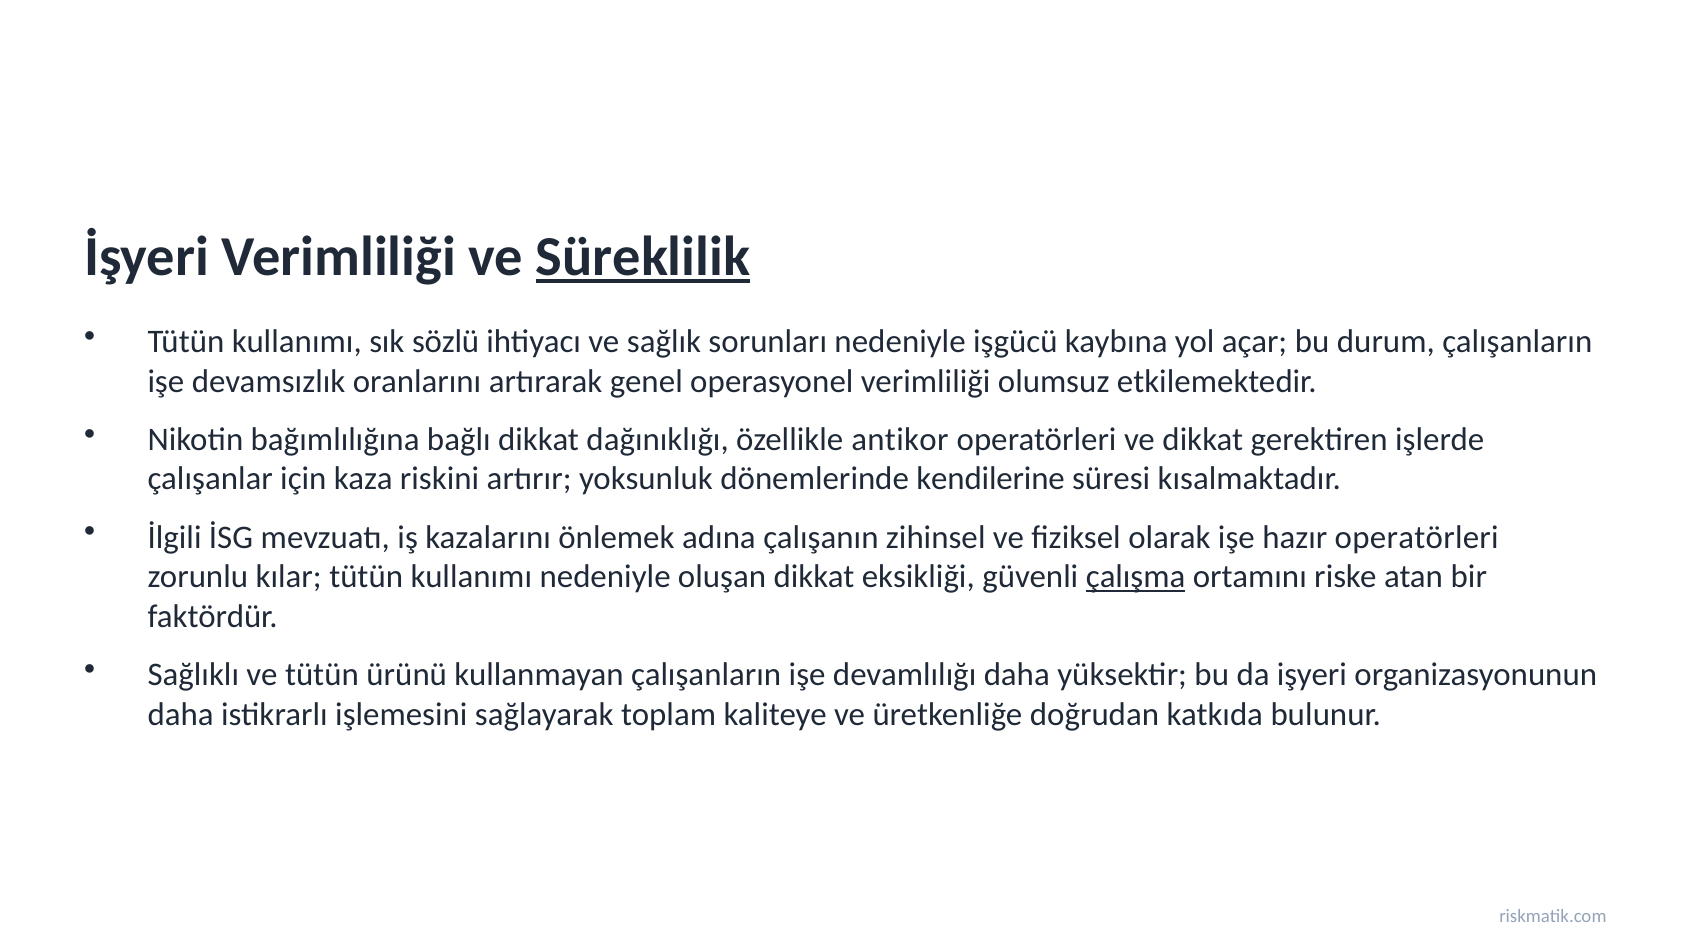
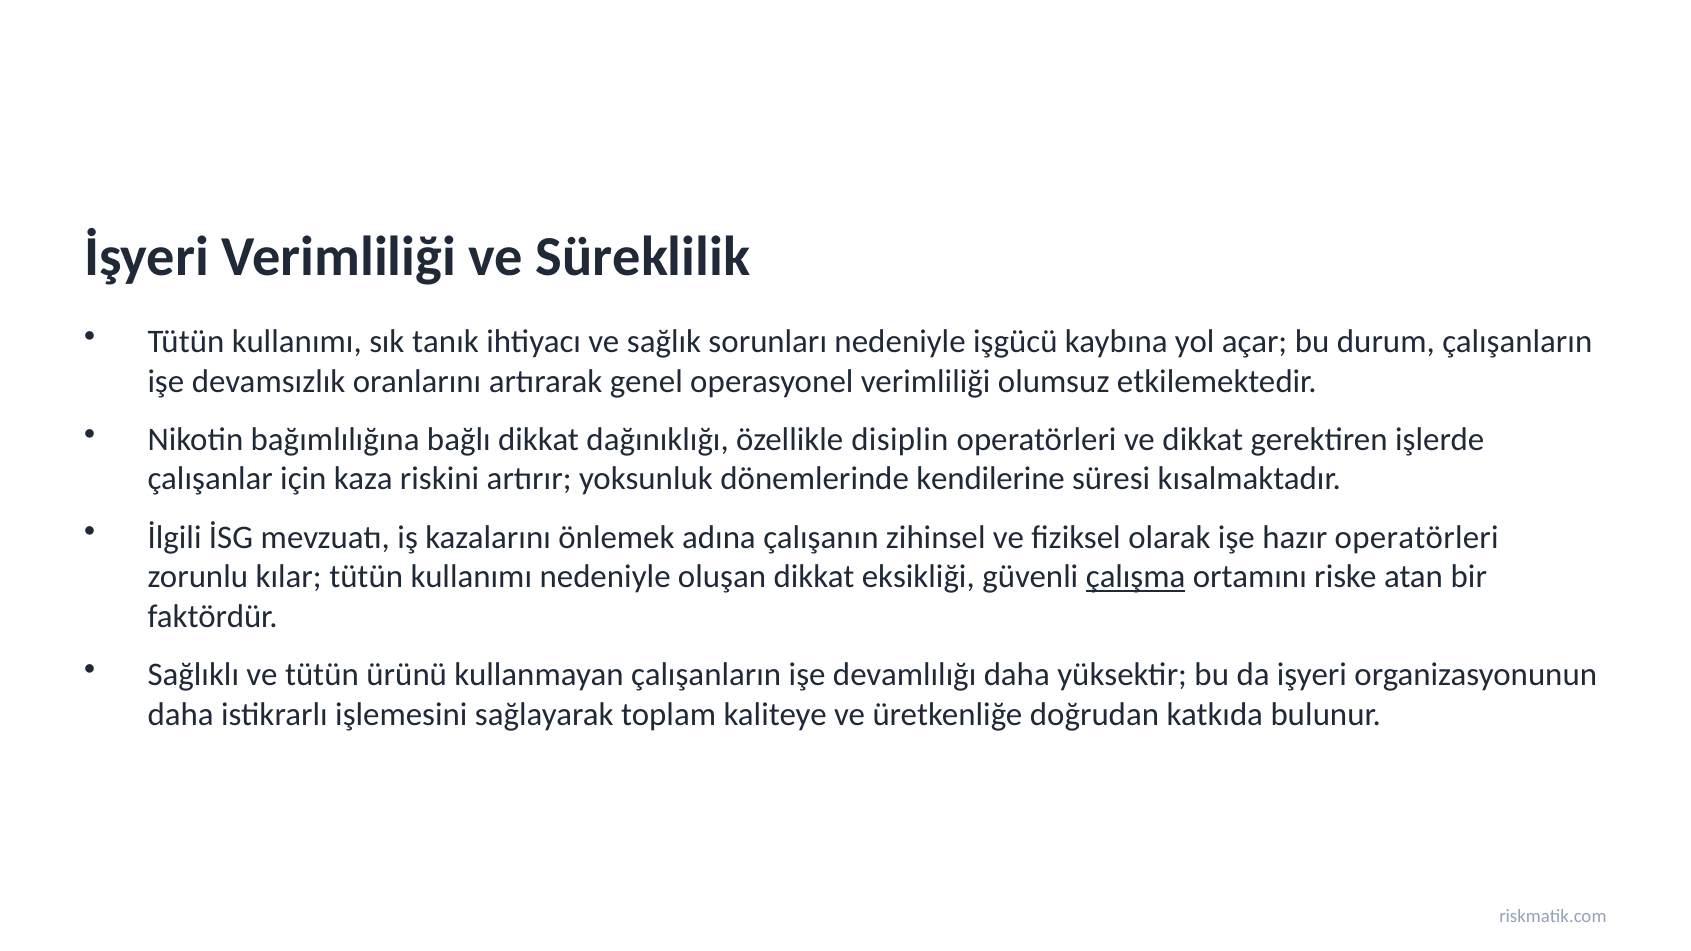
Süreklilik underline: present -> none
sözlü: sözlü -> tanık
antikor: antikor -> disiplin
